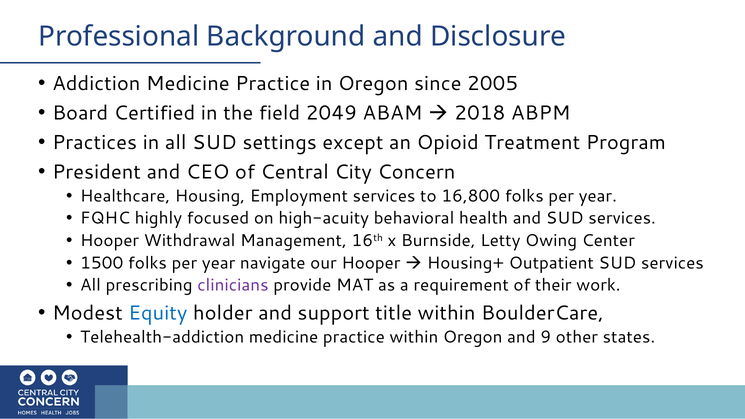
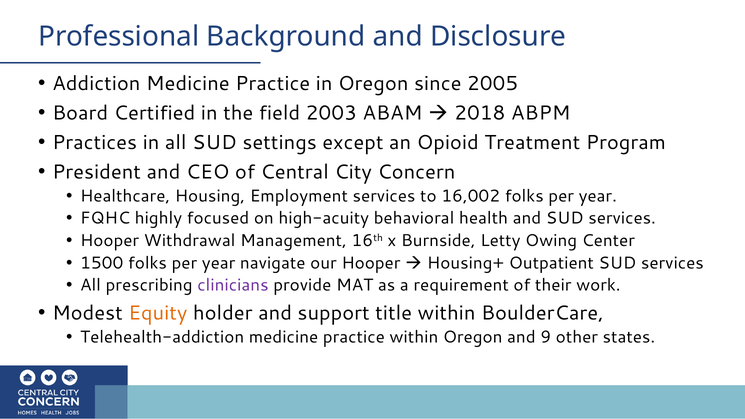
2049: 2049 -> 2003
16,800: 16,800 -> 16,002
Equity colour: blue -> orange
